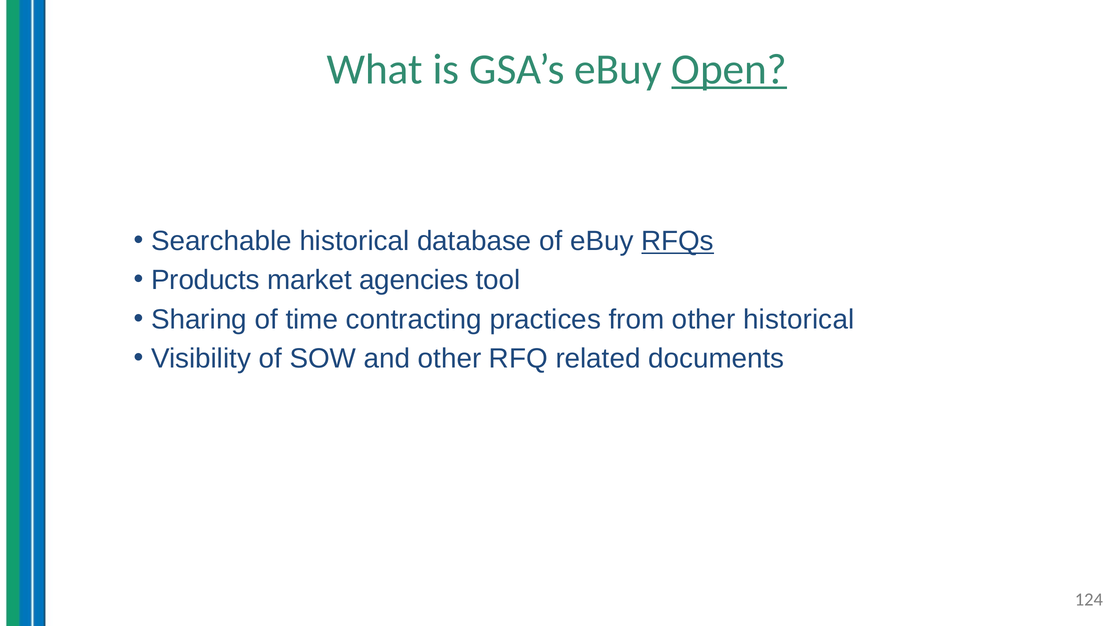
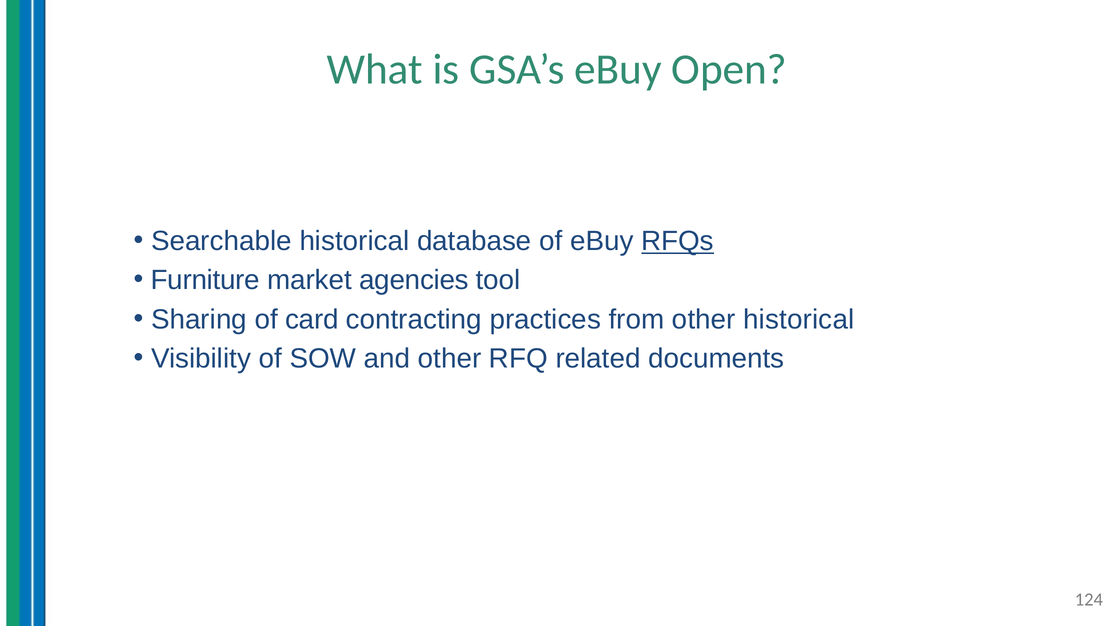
Open underline: present -> none
Products: Products -> Furniture
time: time -> card
